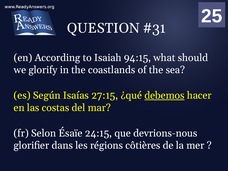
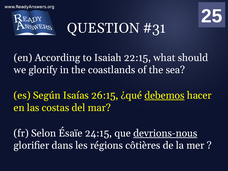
94:15: 94:15 -> 22:15
27:15: 27:15 -> 26:15
devrions-nous underline: none -> present
